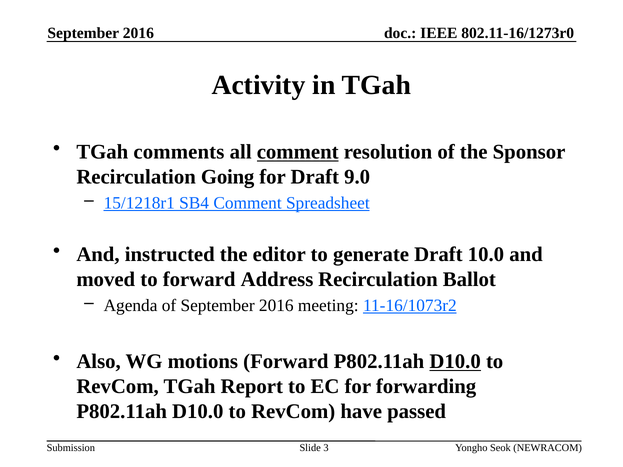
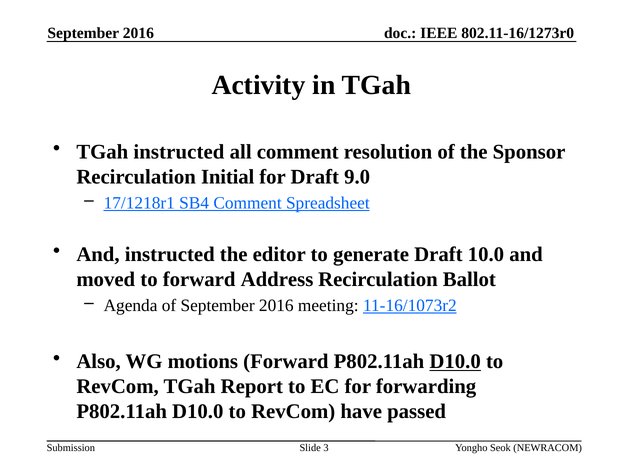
TGah comments: comments -> instructed
comment at (298, 152) underline: present -> none
Going: Going -> Initial
15/1218r1: 15/1218r1 -> 17/1218r1
